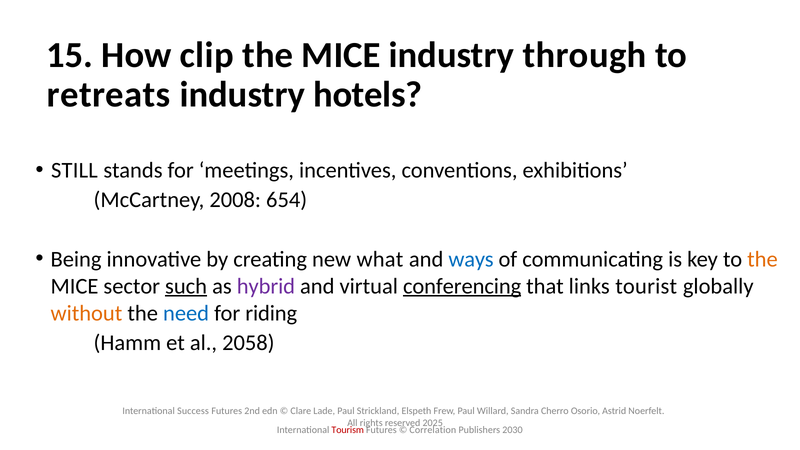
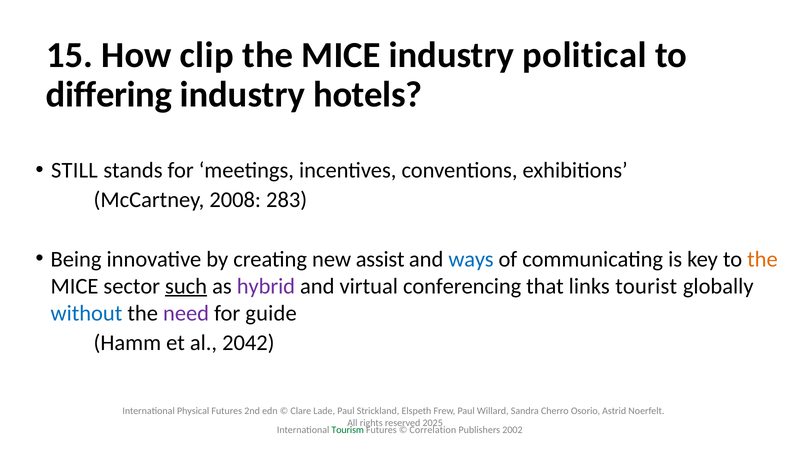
through: through -> political
retreats: retreats -> differing
654: 654 -> 283
what: what -> assist
conferencing underline: present -> none
without colour: orange -> blue
need colour: blue -> purple
riding: riding -> guide
2058: 2058 -> 2042
Success: Success -> Physical
Tourism colour: red -> green
2030: 2030 -> 2002
